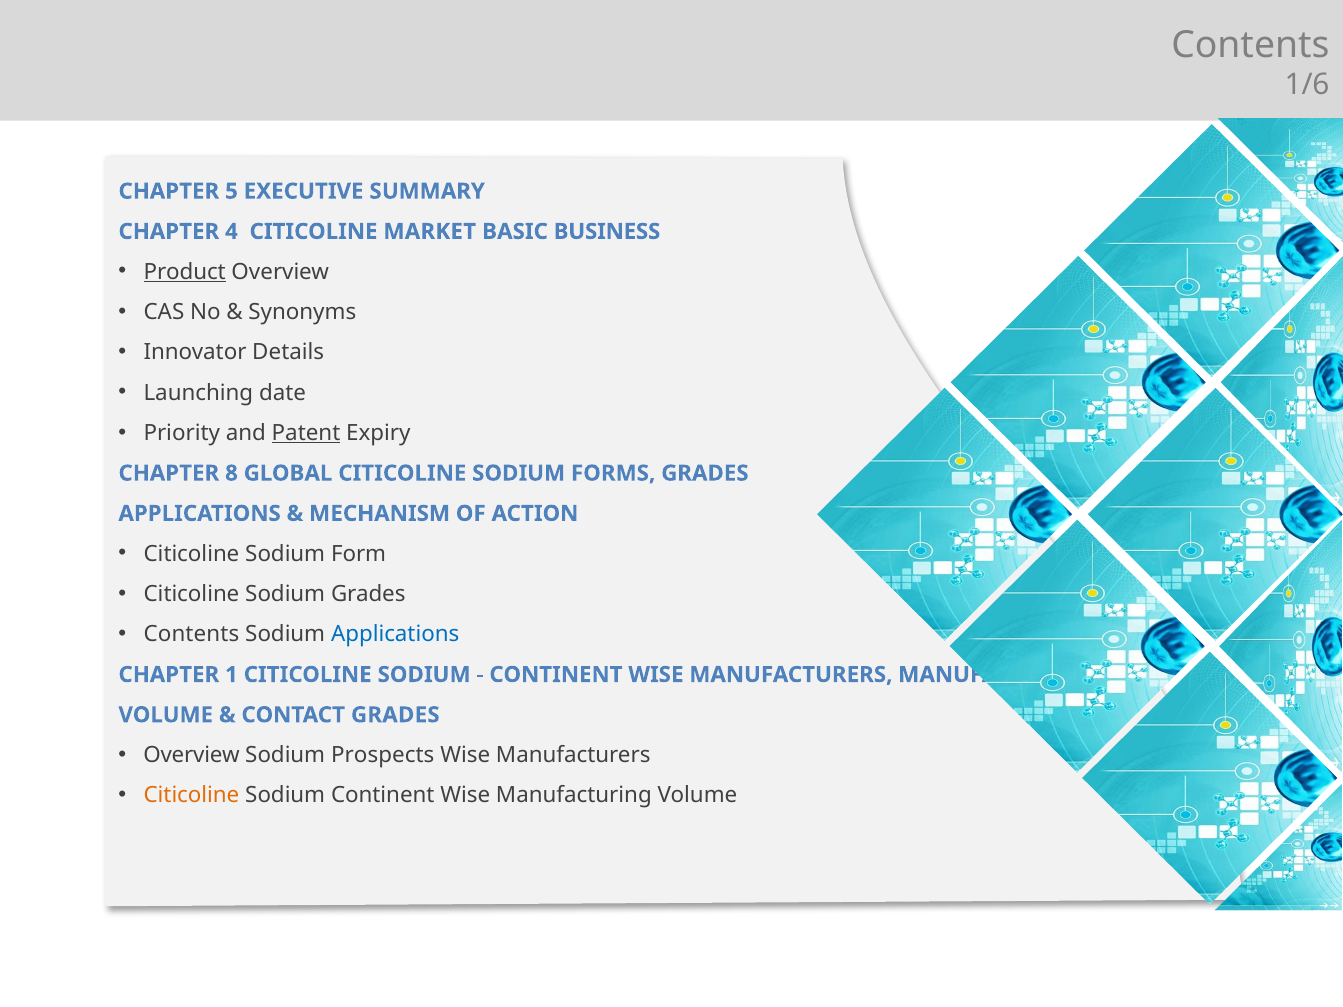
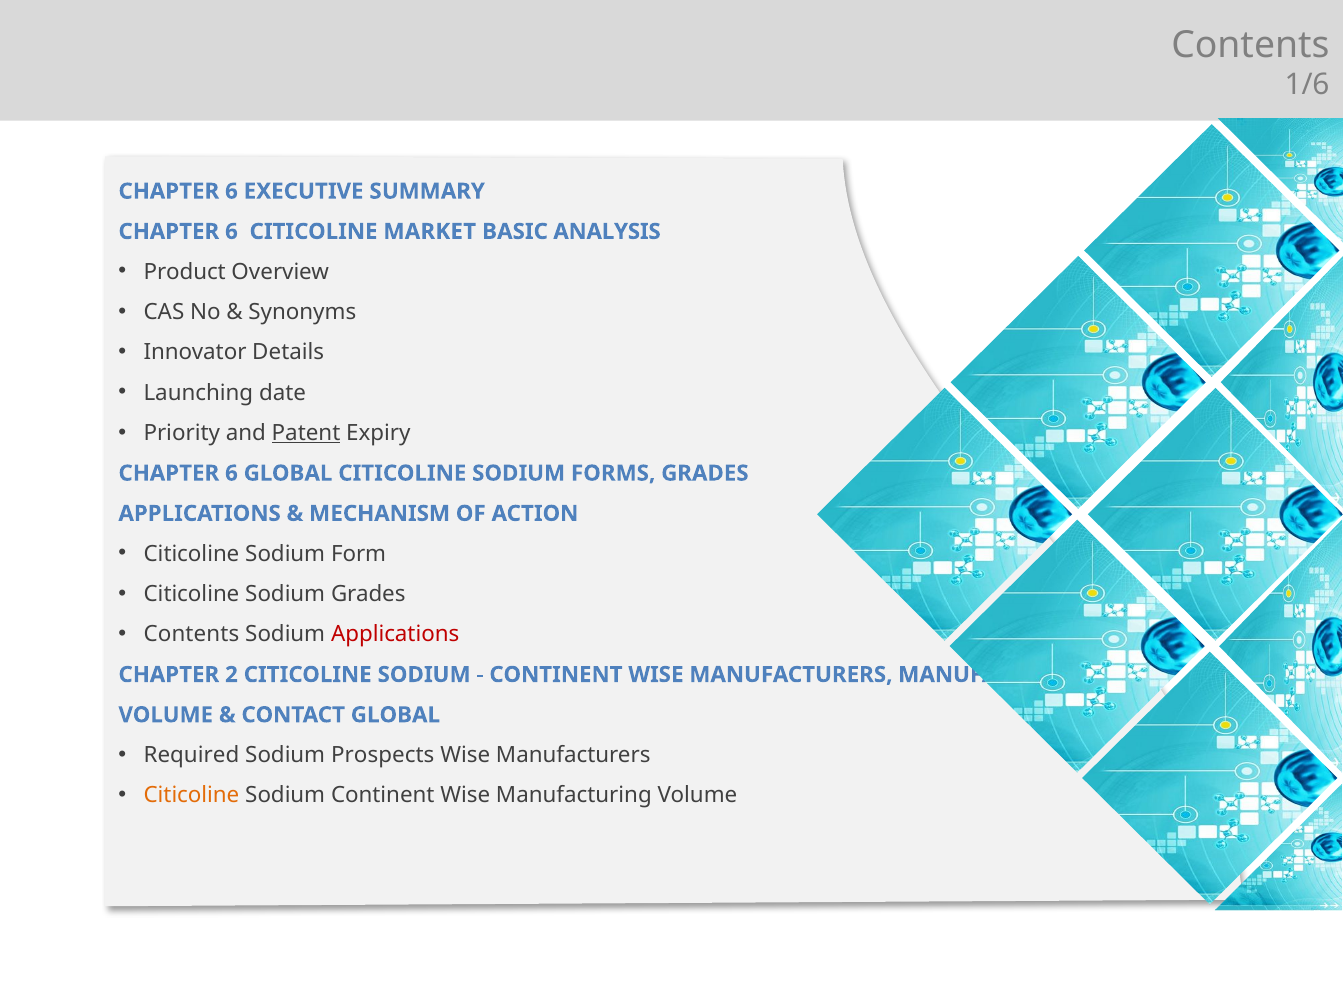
5 at (231, 191): 5 -> 6
4 at (231, 232): 4 -> 6
BUSINESS: BUSINESS -> ANALYSIS
Product underline: present -> none
8 at (231, 473): 8 -> 6
Applications at (395, 635) colour: blue -> red
1: 1 -> 2
CONTACT GRADES: GRADES -> GLOBAL
Overview at (192, 755): Overview -> Required
